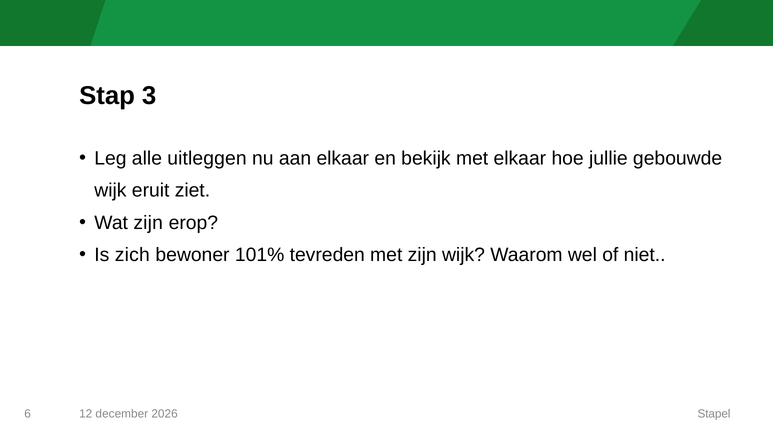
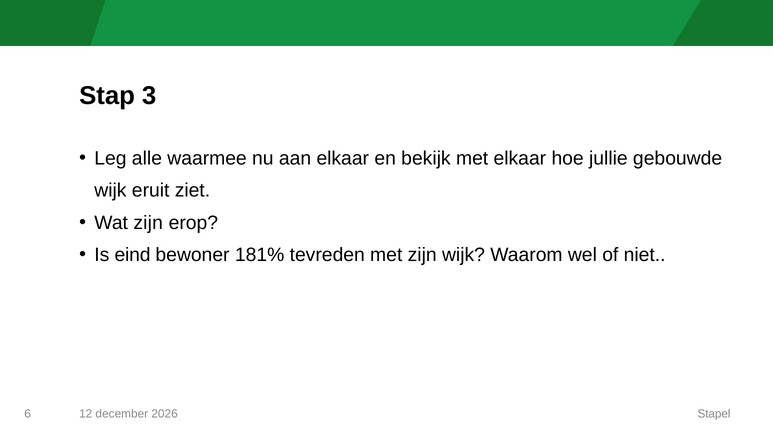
uitleggen: uitleggen -> waarmee
zich: zich -> eind
101%: 101% -> 181%
